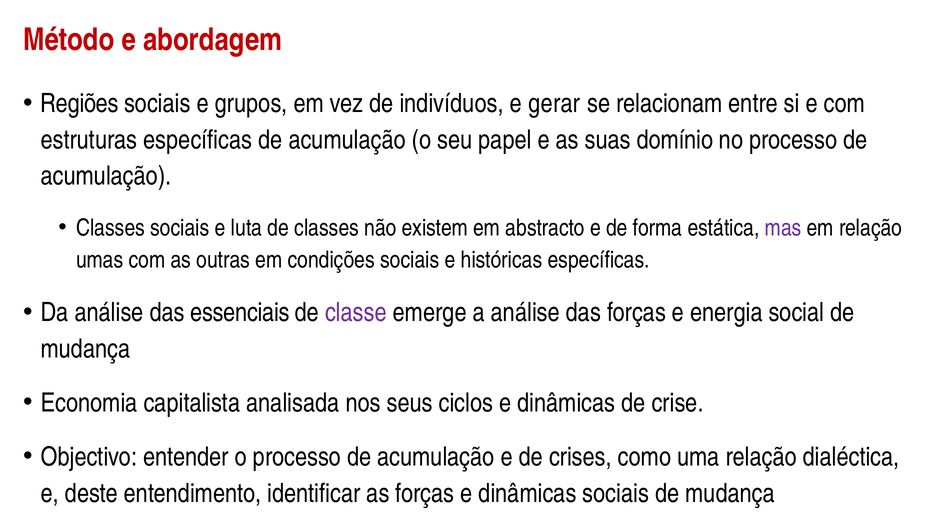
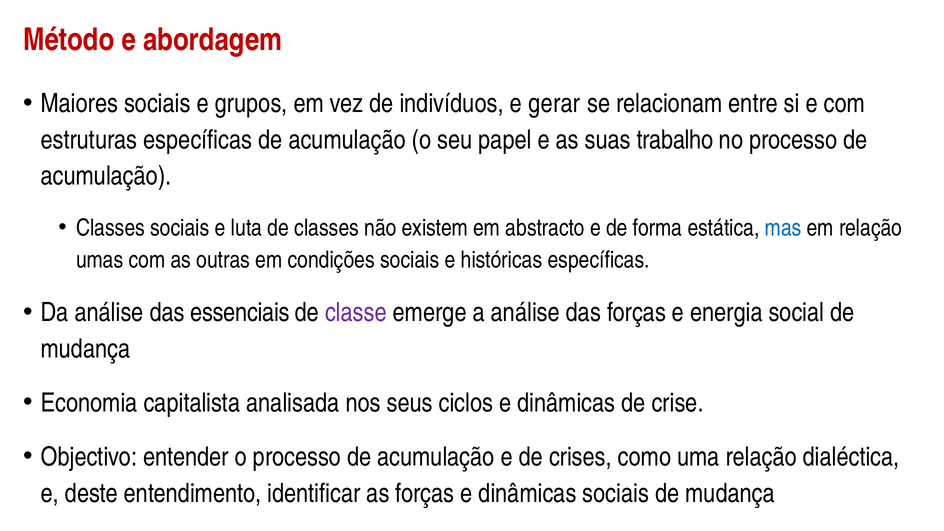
Regiões: Regiões -> Maiores
domínio: domínio -> trabalho
mas colour: purple -> blue
